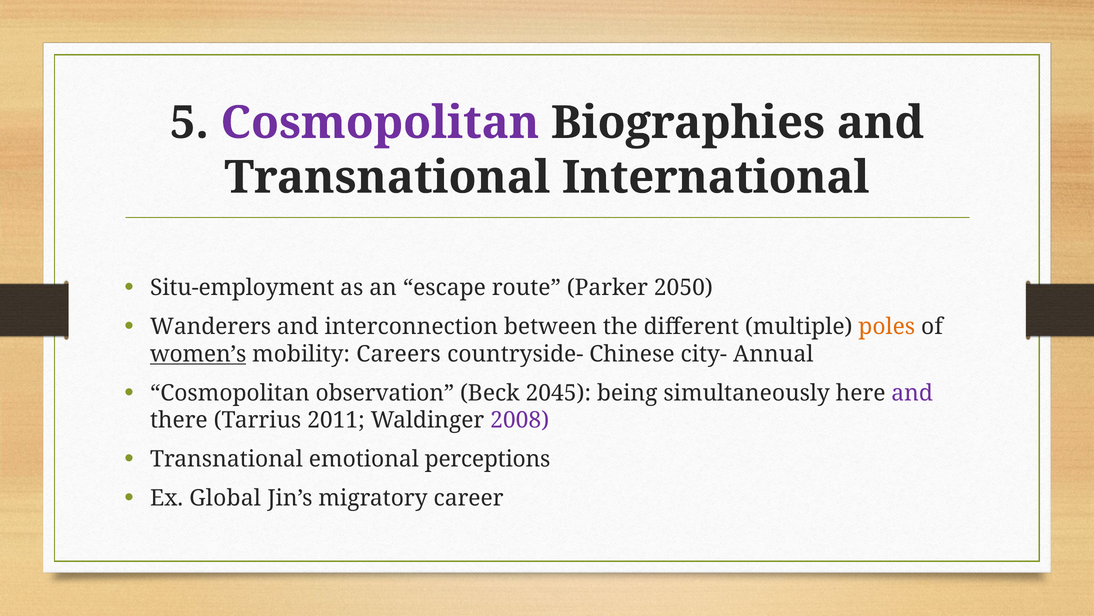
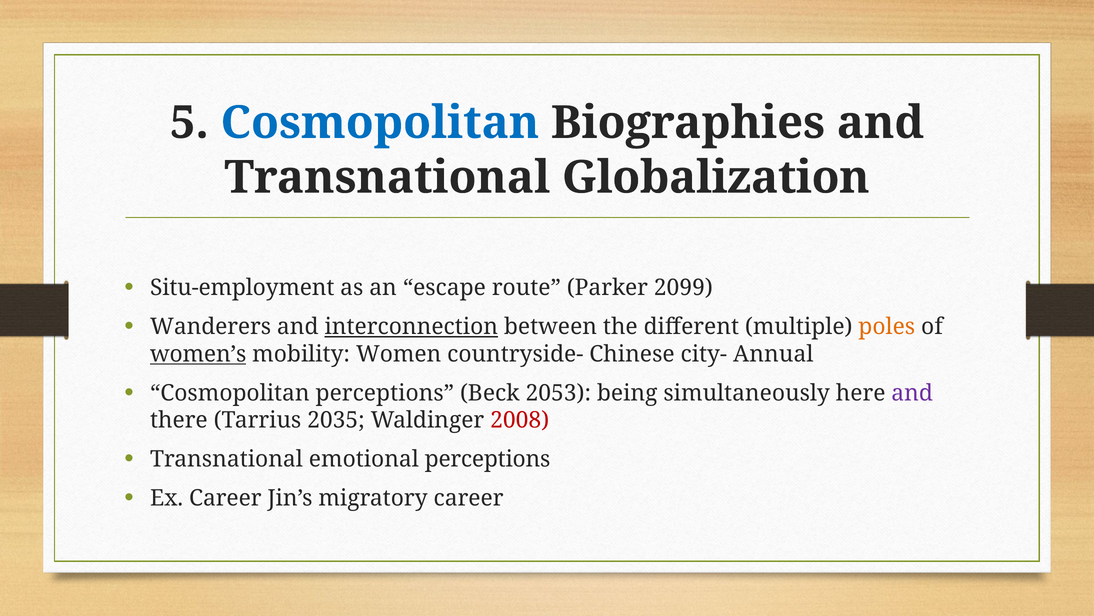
Cosmopolitan at (380, 123) colour: purple -> blue
International: International -> Globalization
2050: 2050 -> 2099
interconnection underline: none -> present
Careers: Careers -> Women
Cosmopolitan observation: observation -> perceptions
2045: 2045 -> 2053
2011: 2011 -> 2035
2008 colour: purple -> red
Ex Global: Global -> Career
